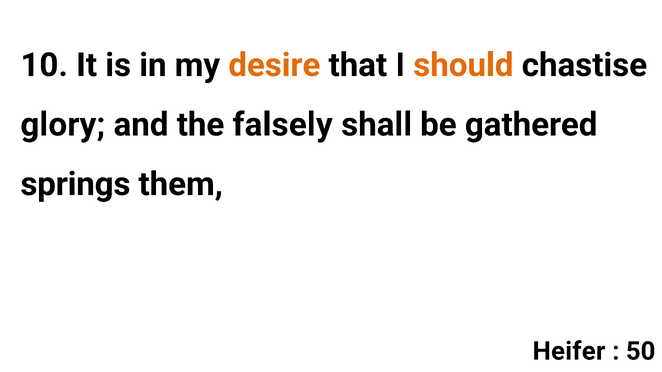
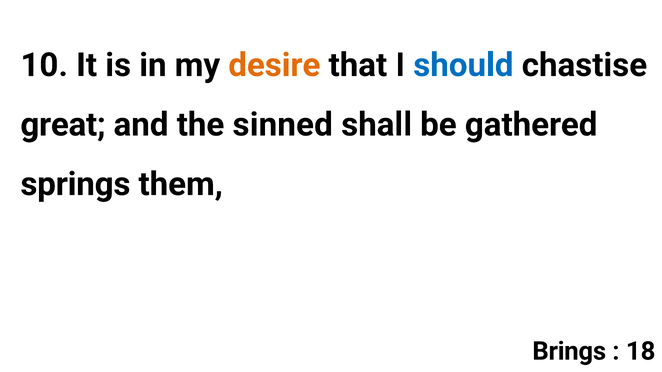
should colour: orange -> blue
glory: glory -> great
falsely: falsely -> sinned
Heifer: Heifer -> Brings
50: 50 -> 18
